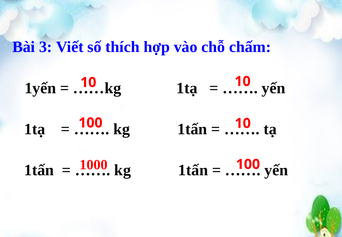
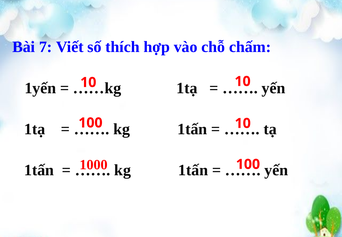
3: 3 -> 7
